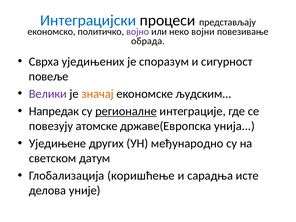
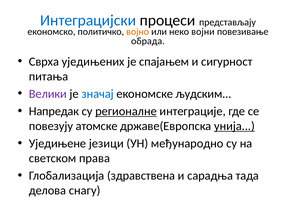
војно colour: purple -> orange
споразум: споразум -> спајањем
повеље: повеље -> питања
значај colour: orange -> blue
унија underline: none -> present
других: других -> језици
датум: датум -> права
коришћење: коришћење -> здравствена
исте: исте -> тада
уније: уније -> снагу
